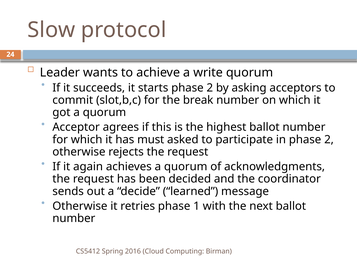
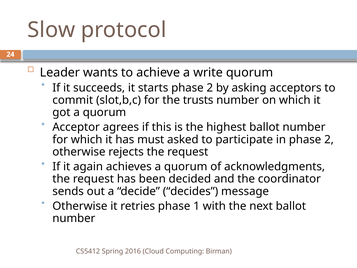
break: break -> trusts
learned: learned -> decides
